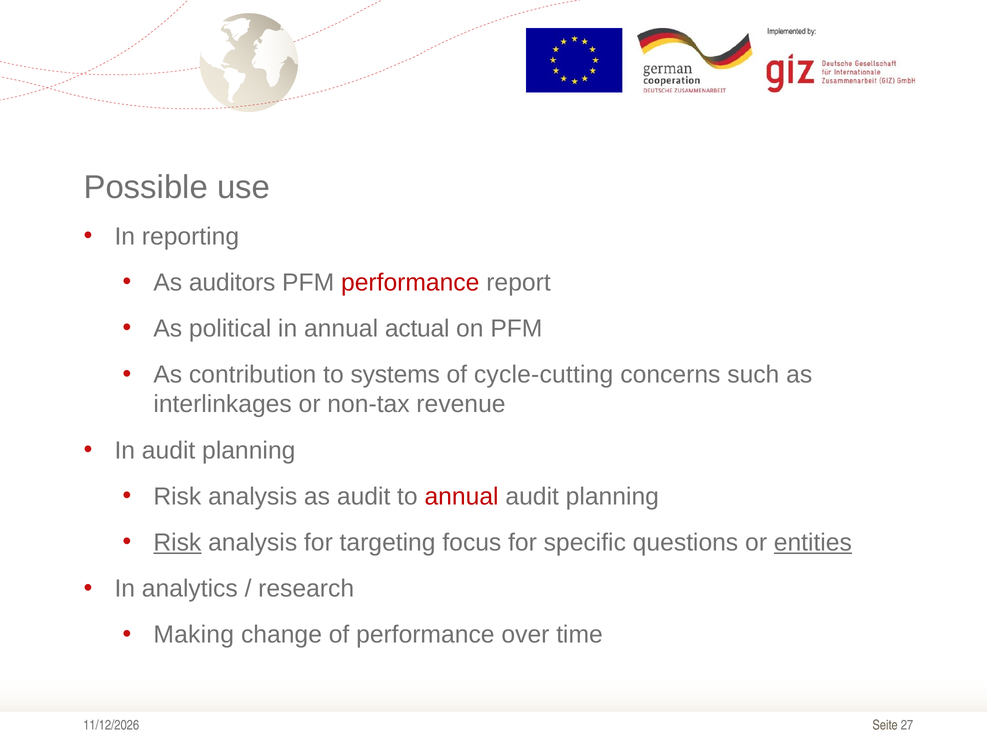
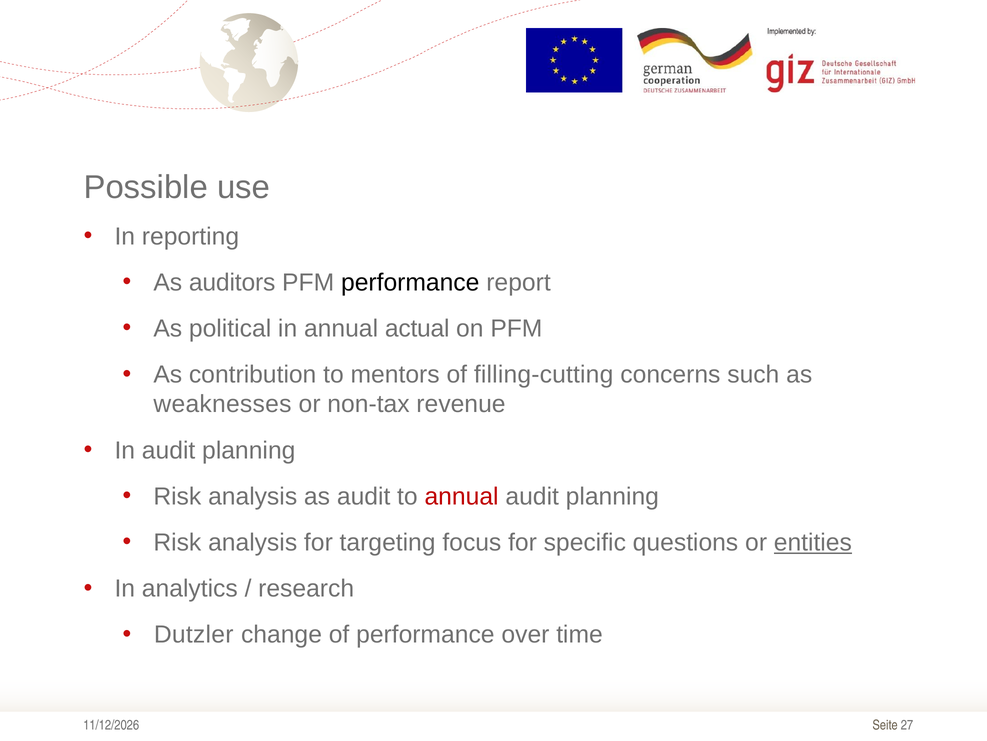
performance at (410, 282) colour: red -> black
systems: systems -> mentors
cycle-cutting: cycle-cutting -> filling-cutting
interlinkages: interlinkages -> weaknesses
Risk at (177, 542) underline: present -> none
Making: Making -> Dutzler
